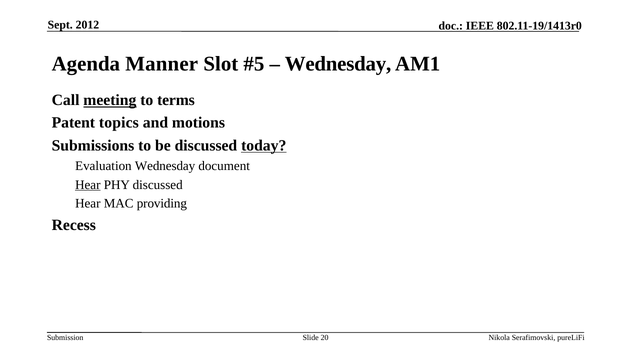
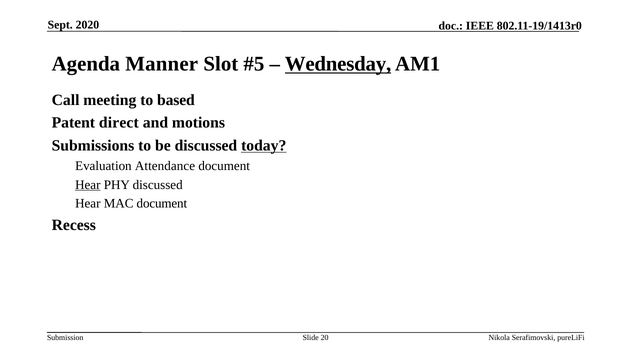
2012: 2012 -> 2020
Wednesday at (338, 64) underline: none -> present
meeting underline: present -> none
terms: terms -> based
topics: topics -> direct
Evaluation Wednesday: Wednesday -> Attendance
MAC providing: providing -> document
